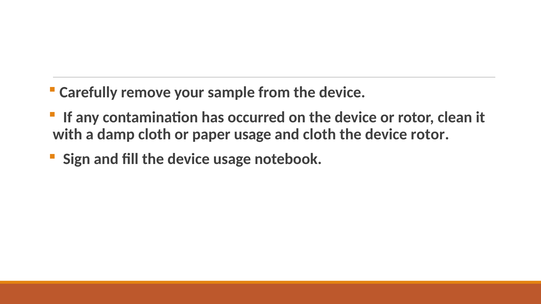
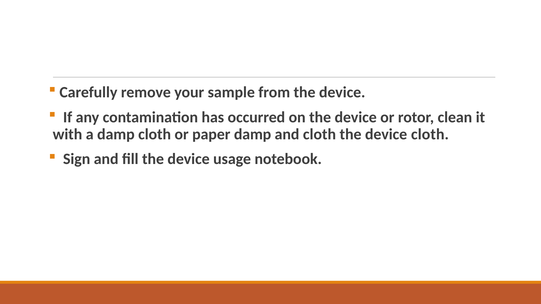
paper usage: usage -> damp
device rotor: rotor -> cloth
